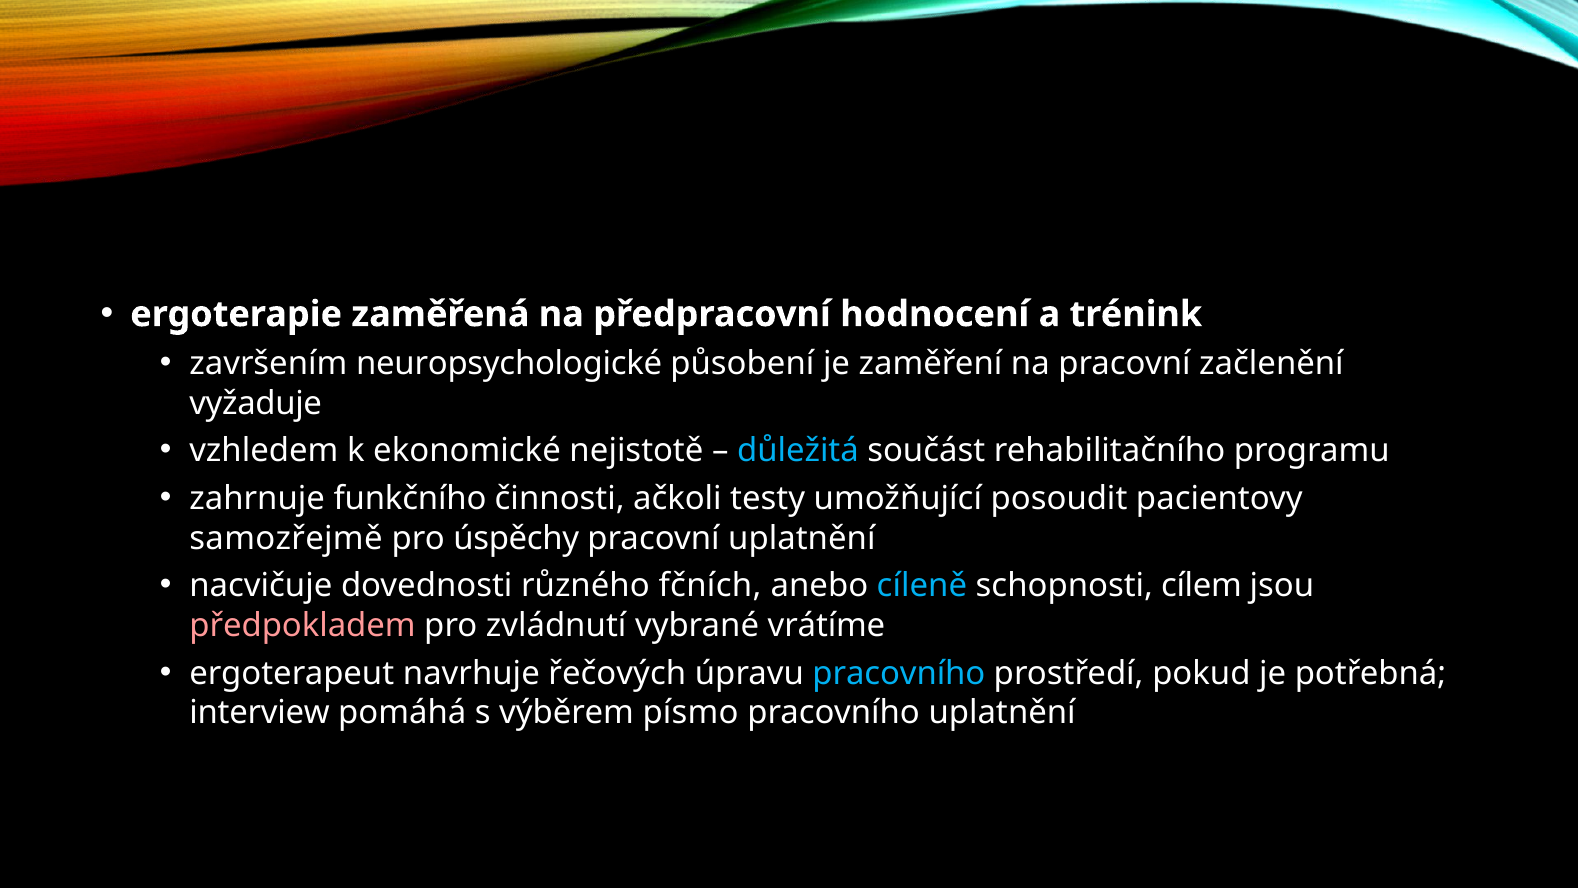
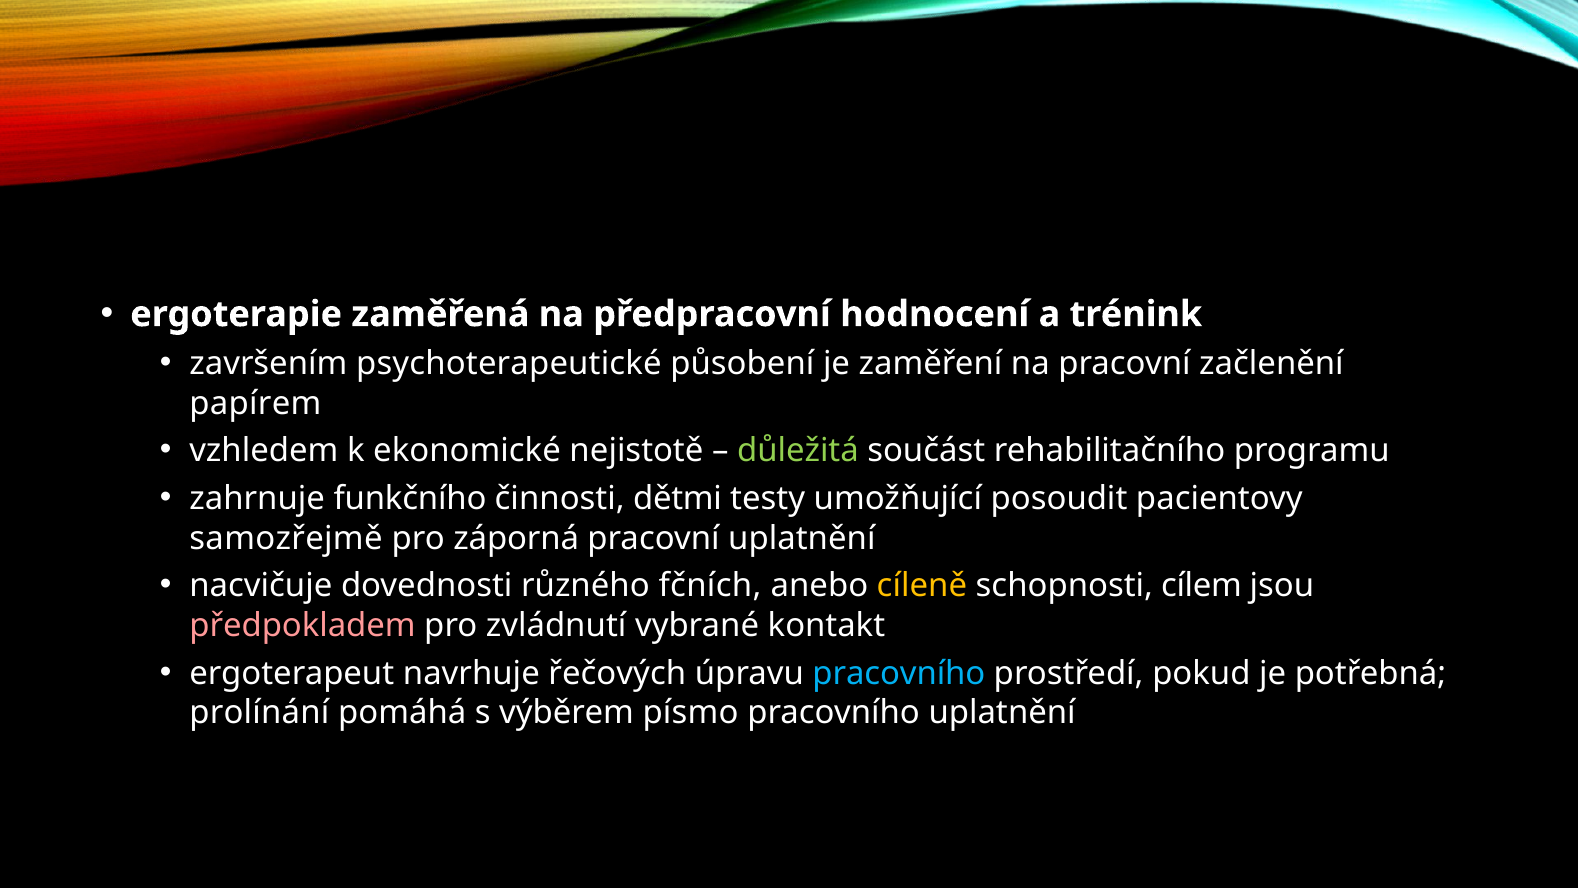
neuropsychologické: neuropsychologické -> psychoterapeutické
vyžaduje: vyžaduje -> papírem
důležitá colour: light blue -> light green
ačkoli: ačkoli -> dětmi
úspěchy: úspěchy -> záporná
cíleně colour: light blue -> yellow
vrátíme: vrátíme -> kontakt
interview: interview -> prolínání
